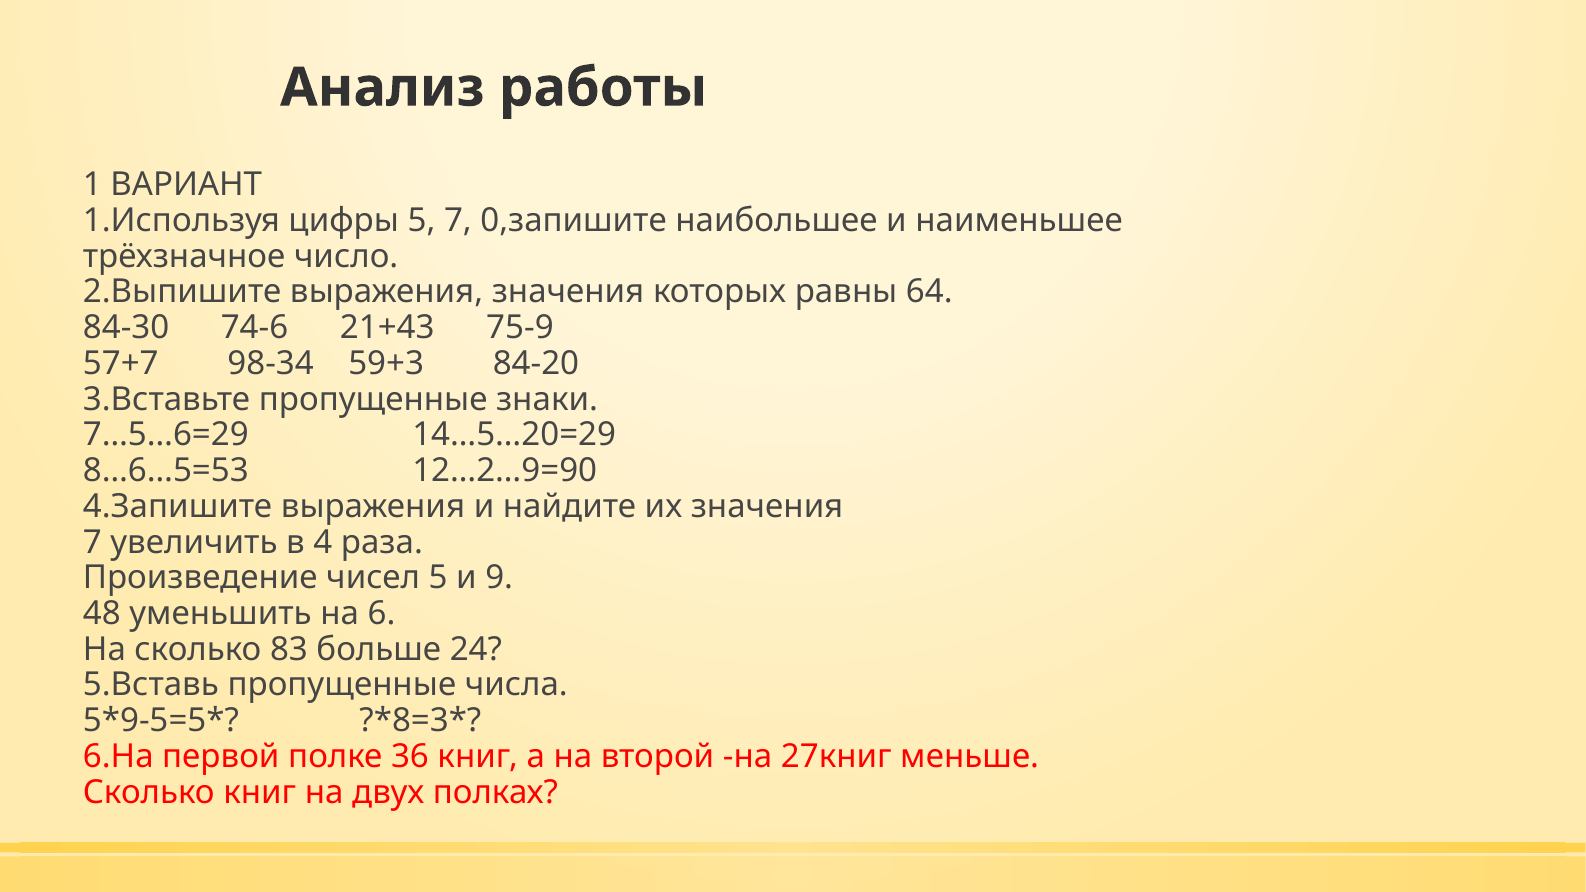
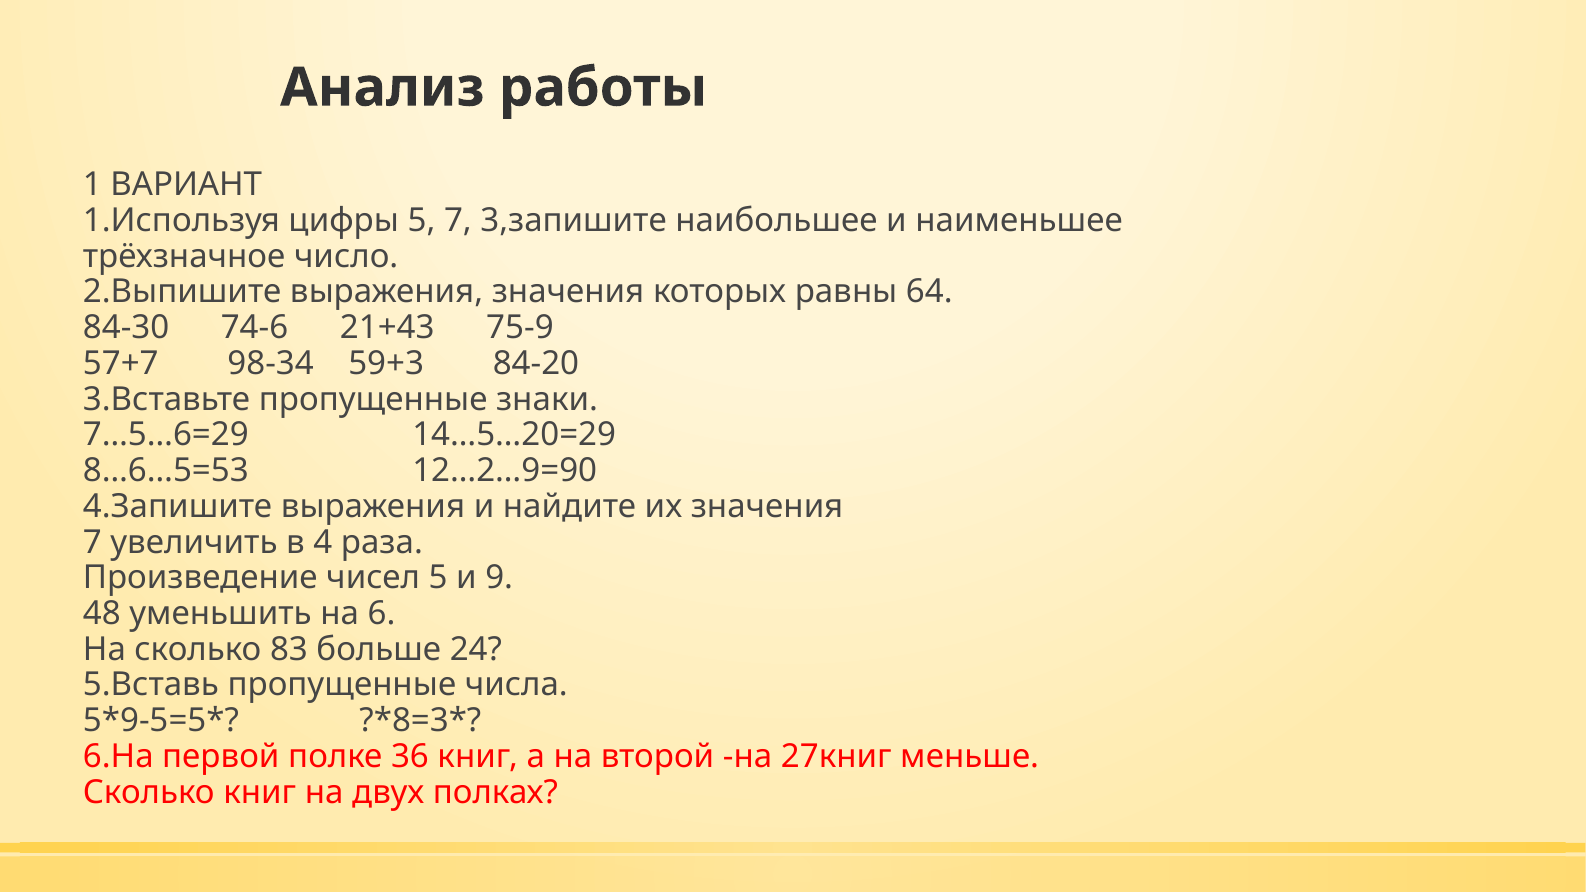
0,запишите: 0,запишите -> 3,запишите
